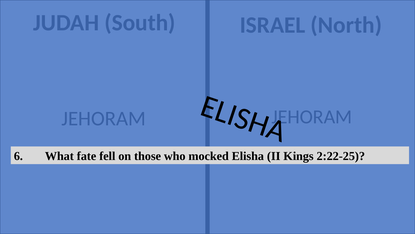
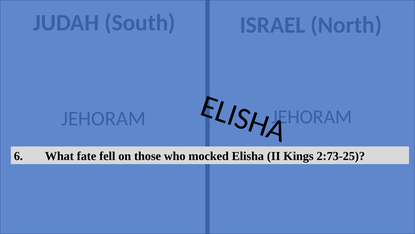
2:22-25: 2:22-25 -> 2:73-25
